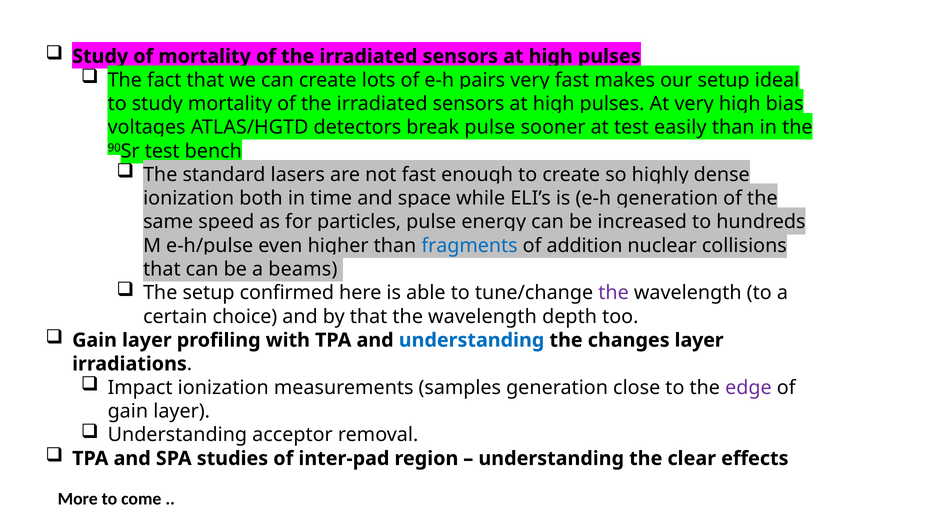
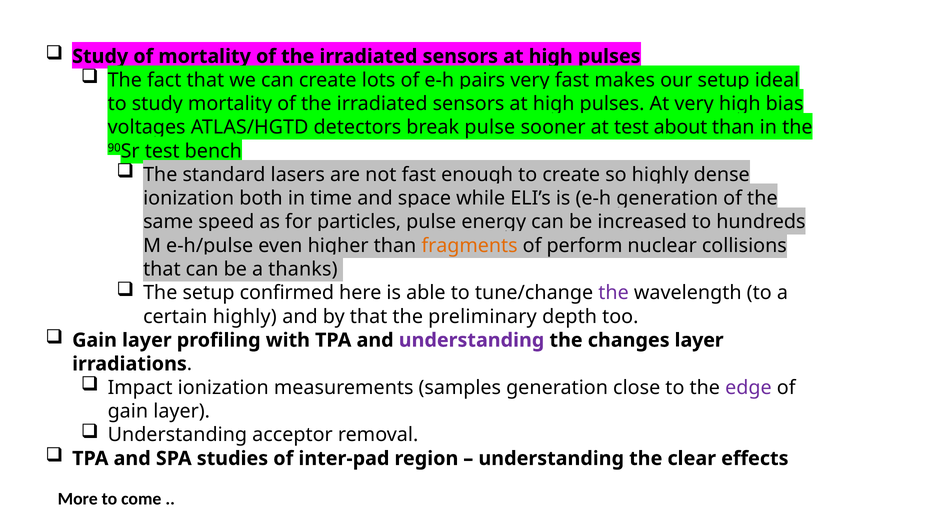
easily: easily -> about
fragments colour: blue -> orange
addition: addition -> perform
beams: beams -> thanks
certain choice: choice -> highly
that the wavelength: wavelength -> preliminary
understanding at (472, 340) colour: blue -> purple
